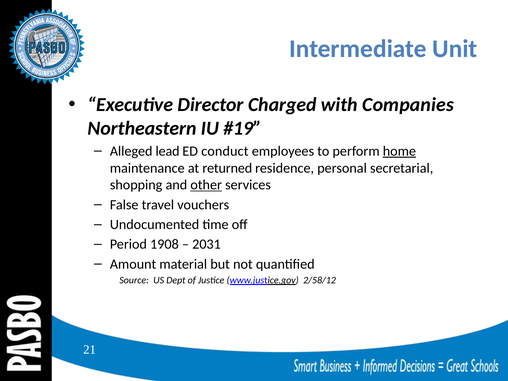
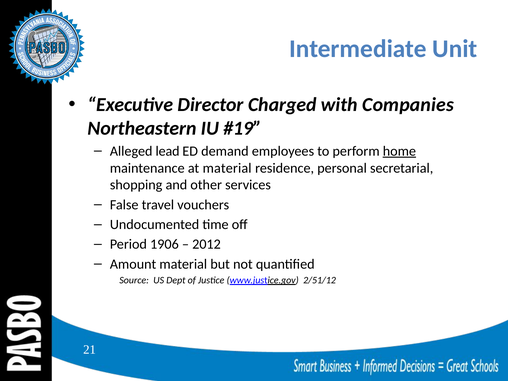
conduct: conduct -> demand
at returned: returned -> material
other underline: present -> none
1908: 1908 -> 1906
2031: 2031 -> 2012
2/58/12: 2/58/12 -> 2/51/12
